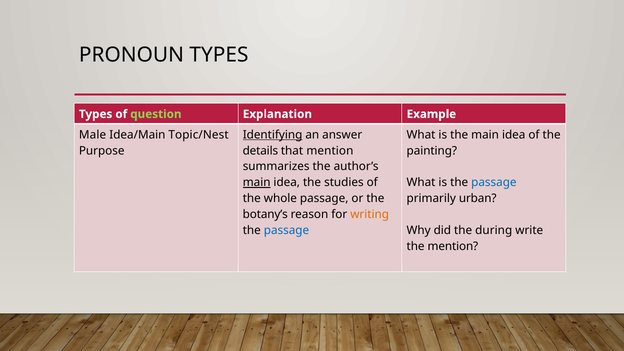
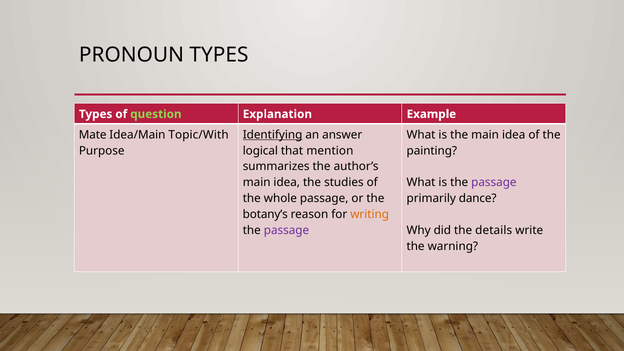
Male: Male -> Mate
Topic/Nest: Topic/Nest -> Topic/With
details: details -> logical
main at (257, 183) underline: present -> none
passage at (494, 183) colour: blue -> purple
urban: urban -> dance
passage at (286, 230) colour: blue -> purple
during: during -> details
the mention: mention -> warning
